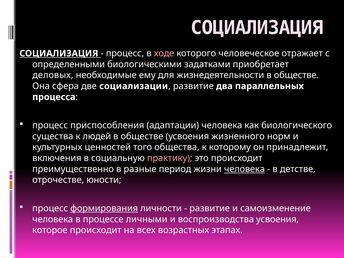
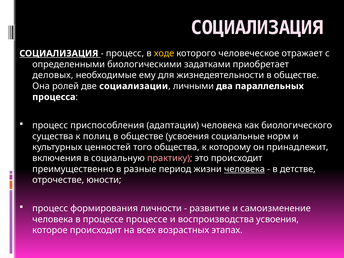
ходе colour: pink -> yellow
сфера: сфера -> ролей
развитие at (193, 86): развитие -> личными
людей: людей -> полиц
жизненного: жизненного -> социальные
формирования underline: present -> none
процессе личными: личными -> процессе
